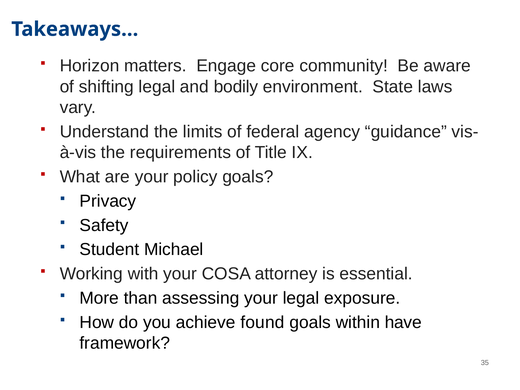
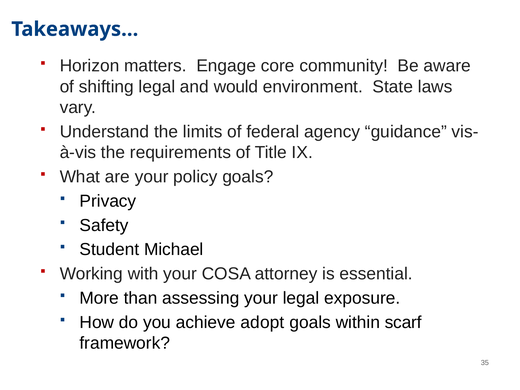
bodily: bodily -> would
found: found -> adopt
have: have -> scarf
